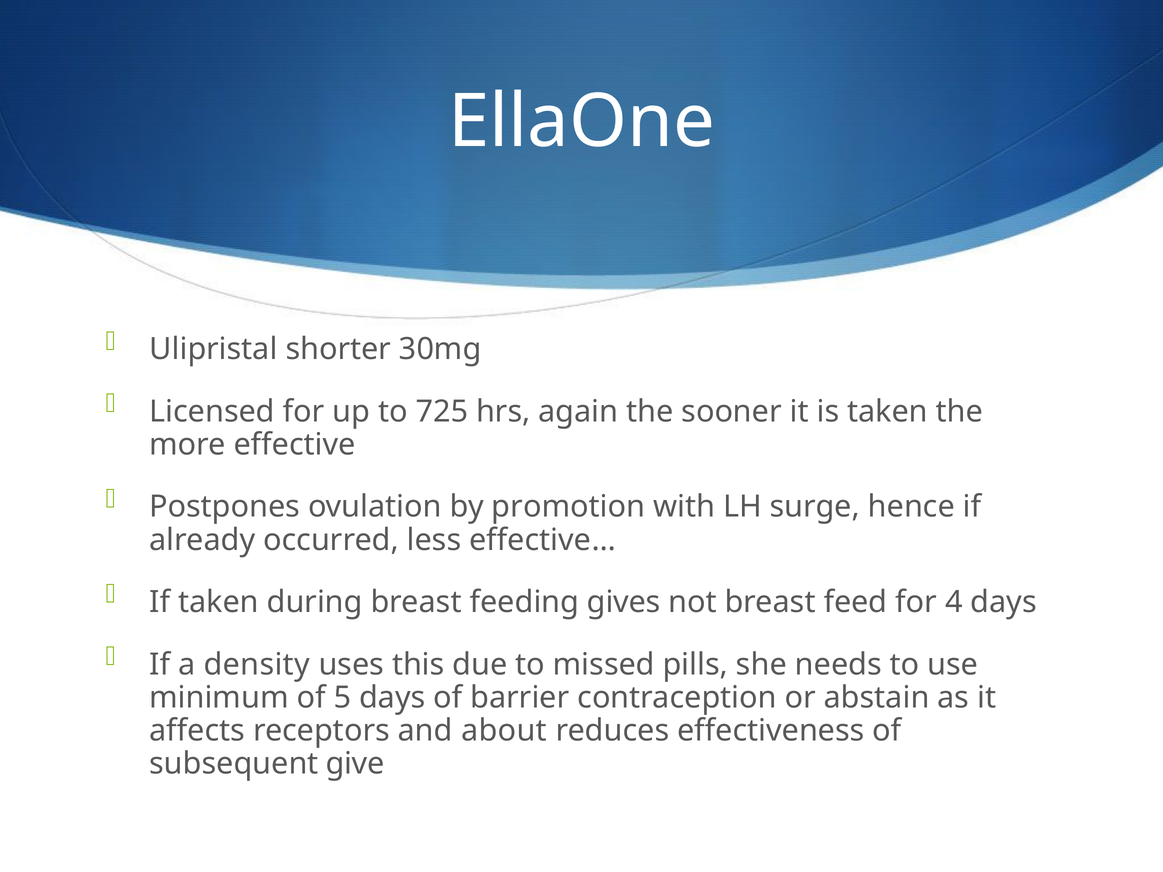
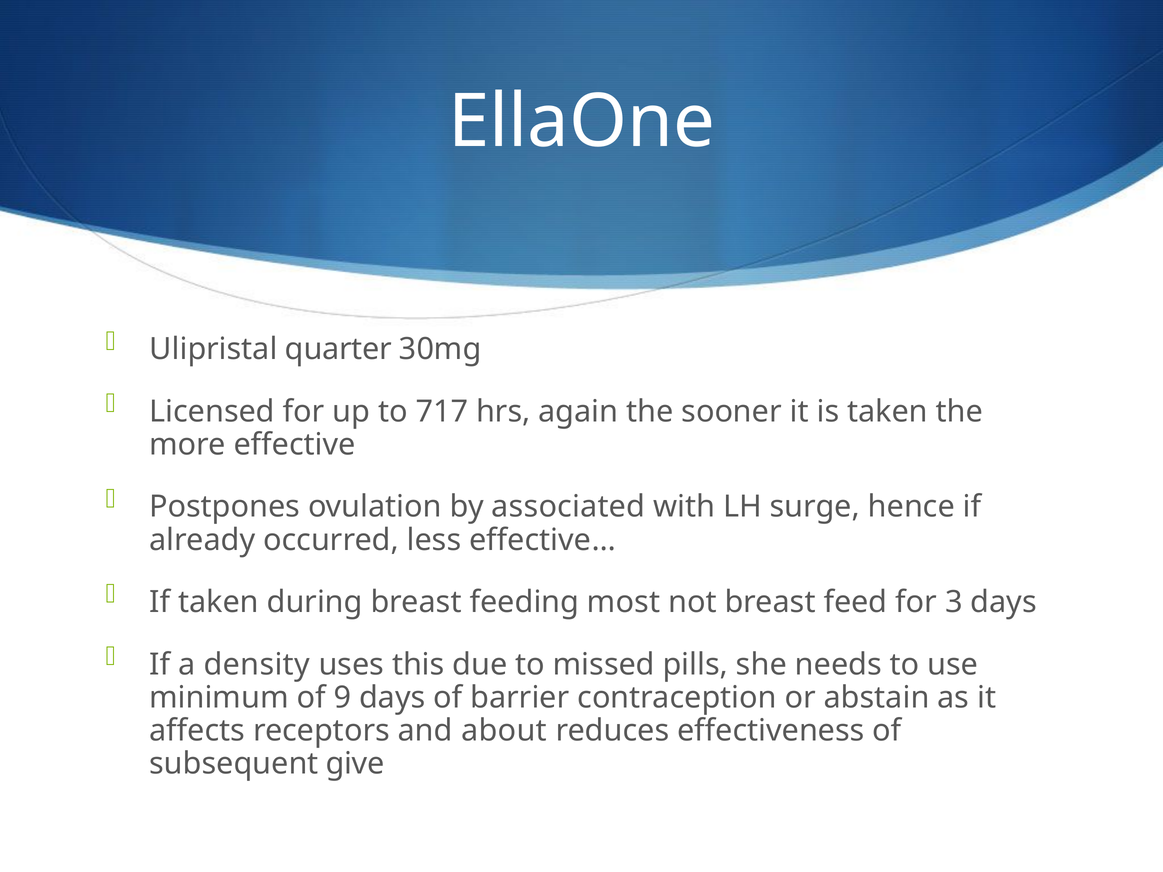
shorter: shorter -> quarter
725: 725 -> 717
promotion: promotion -> associated
gives: gives -> most
4: 4 -> 3
5: 5 -> 9
